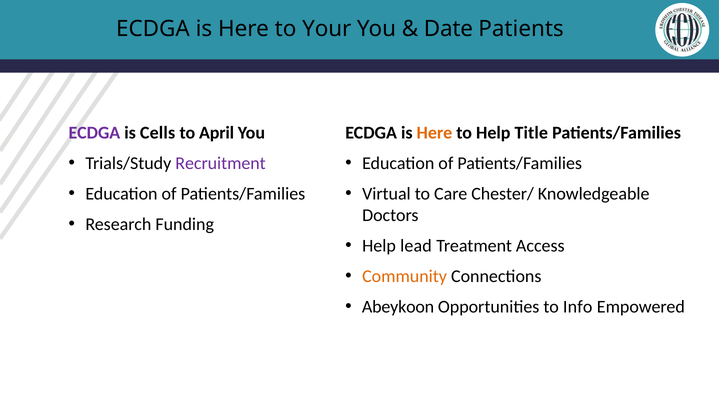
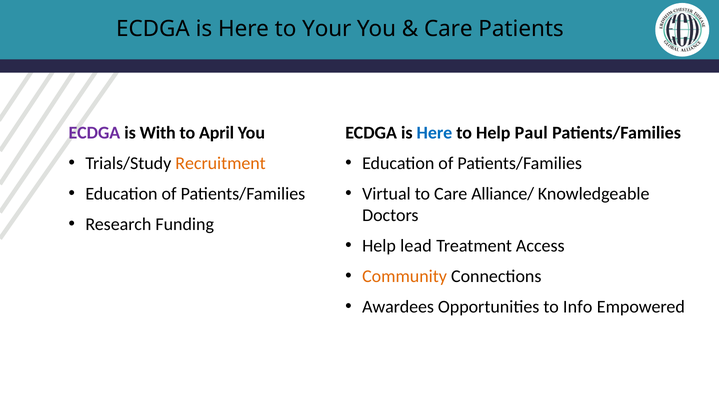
Date at (448, 29): Date -> Care
Here at (434, 133) colour: orange -> blue
Title: Title -> Paul
Cells: Cells -> With
Recruitment colour: purple -> orange
Chester/: Chester/ -> Alliance/
Abeykoon: Abeykoon -> Awardees
